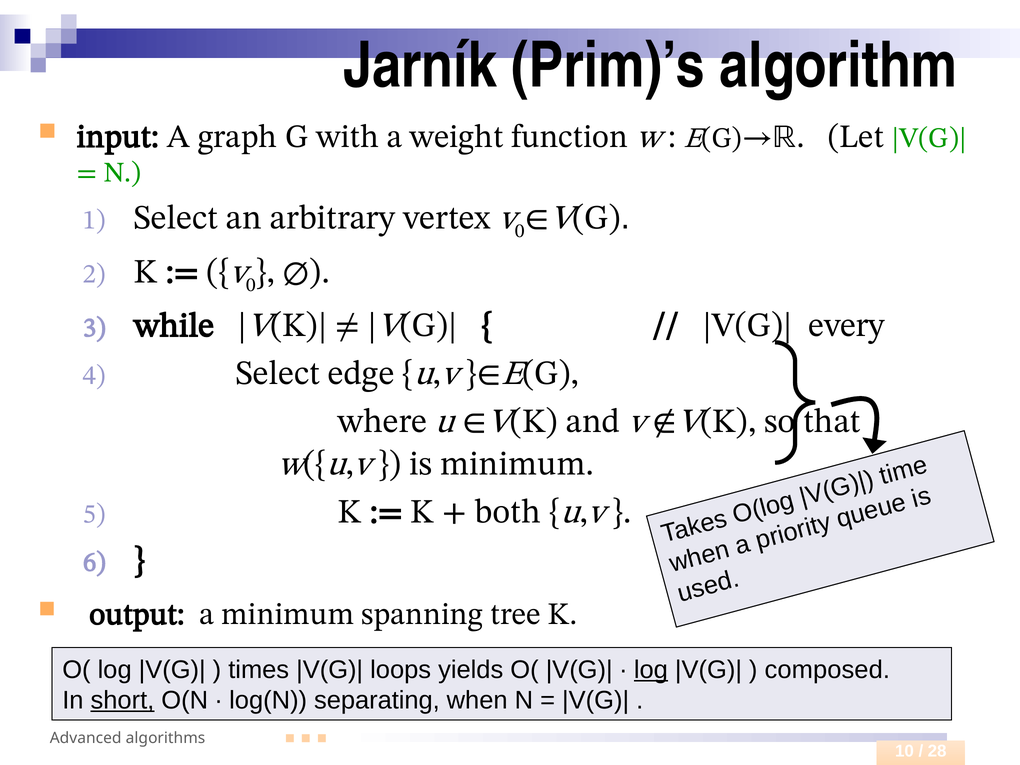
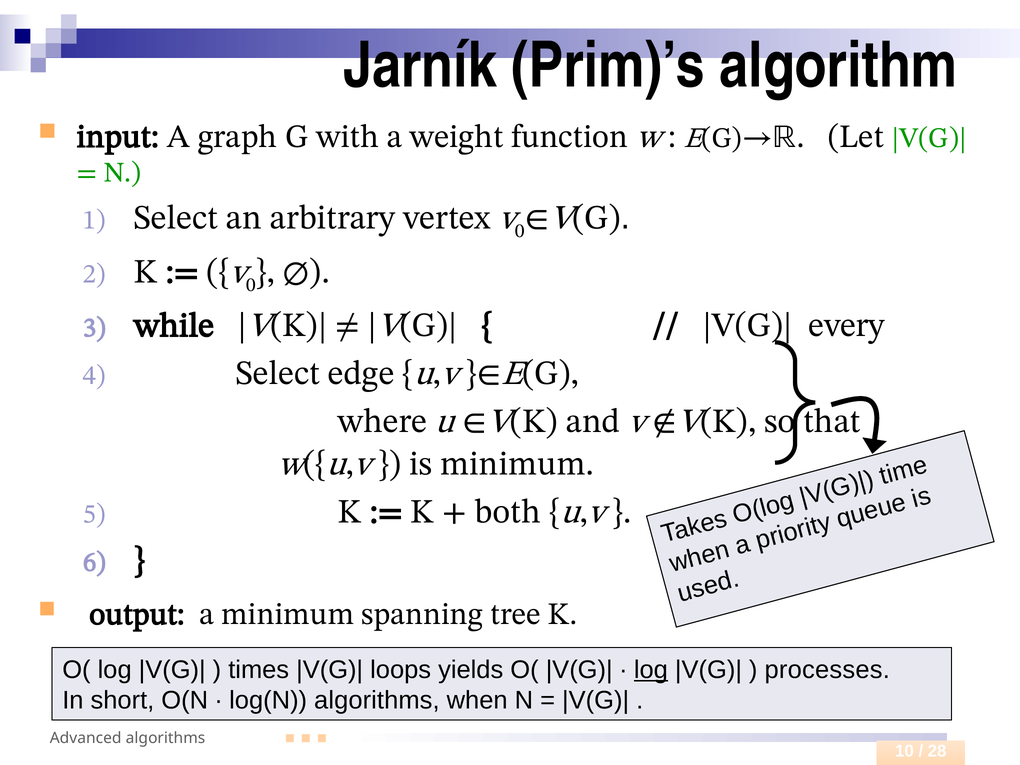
composed: composed -> processes
short underline: present -> none
log(N separating: separating -> algorithms
